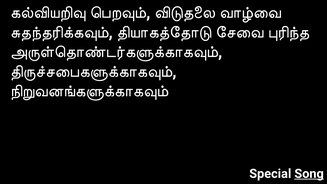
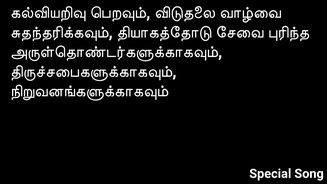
Song underline: present -> none
